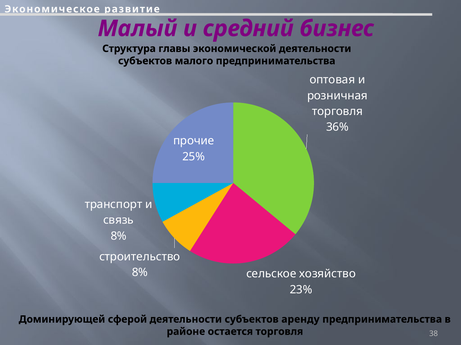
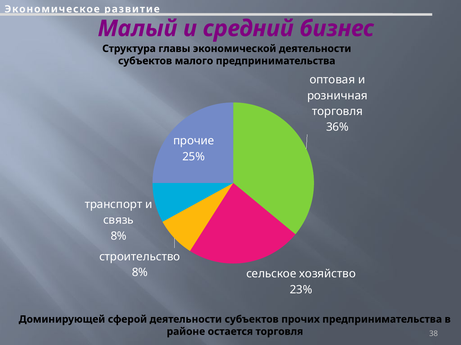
аренду: аренду -> прочих
